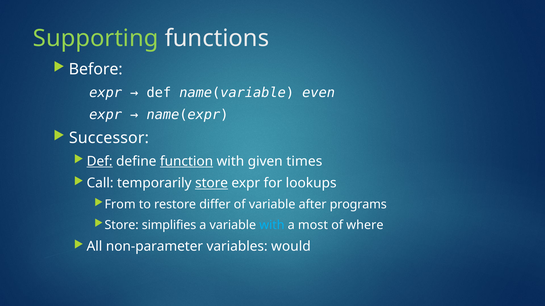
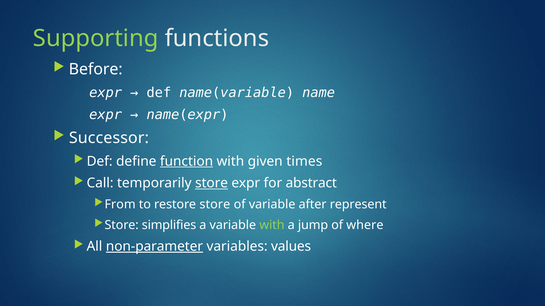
even: even -> name
Def at (100, 161) underline: present -> none
lookups: lookups -> abstract
restore differ: differ -> store
programs: programs -> represent
with at (272, 225) colour: light blue -> light green
most: most -> jump
non-parameter underline: none -> present
would: would -> values
